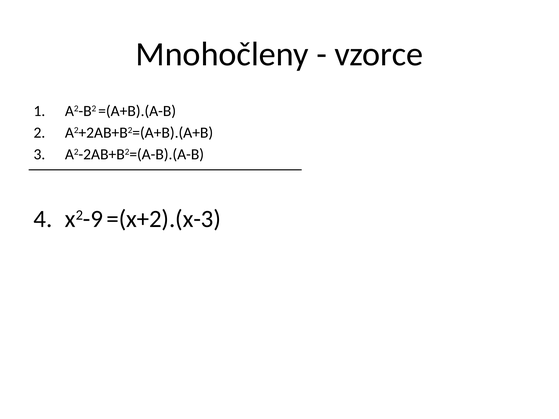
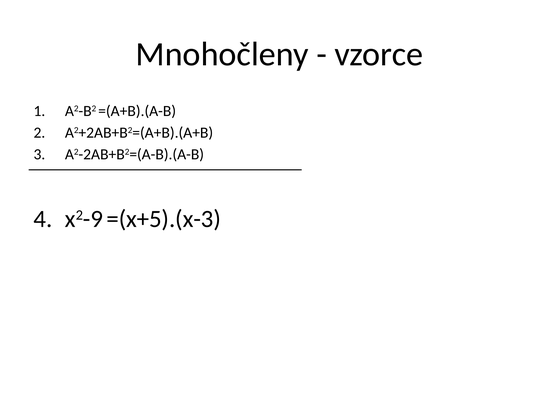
=(x+2).(x-3: =(x+2).(x-3 -> =(x+5).(x-3
